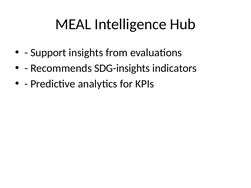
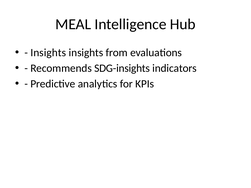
Support at (48, 53): Support -> Insights
